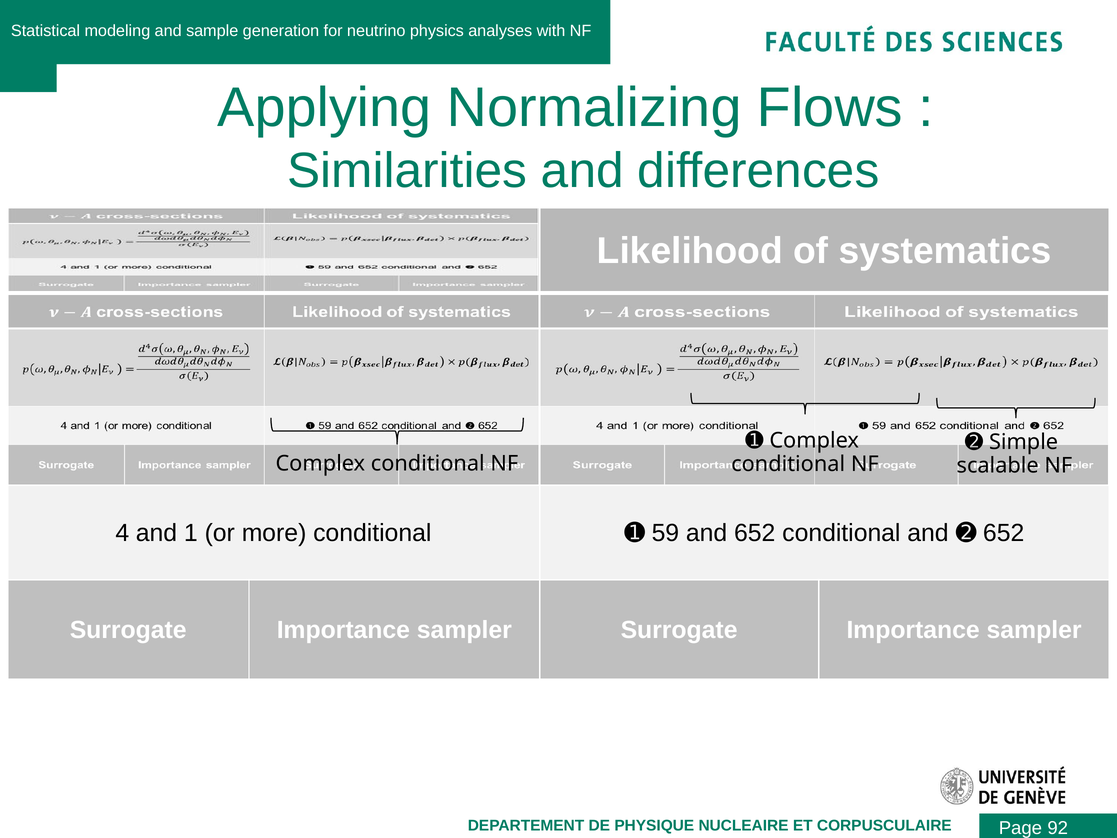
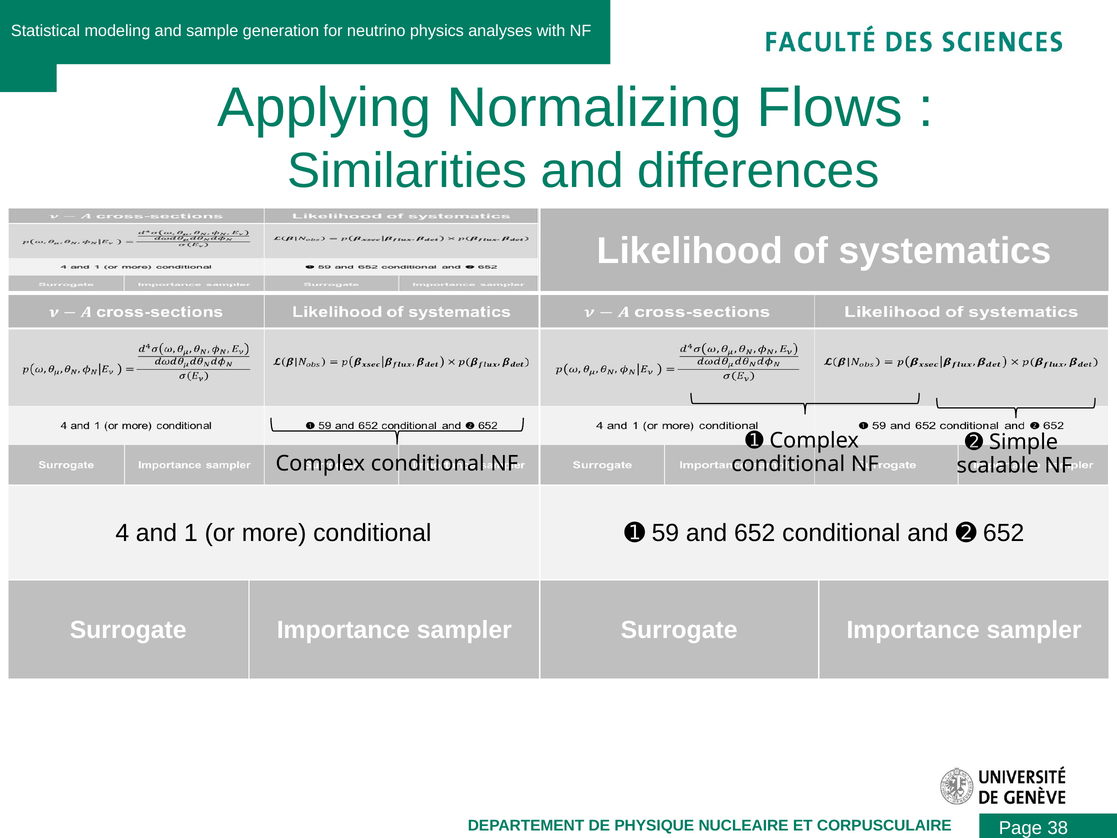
92: 92 -> 38
